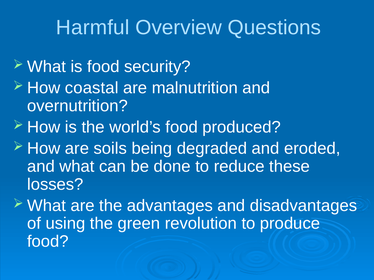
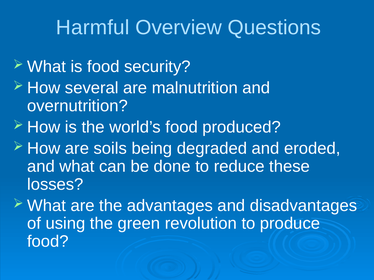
coastal: coastal -> several
